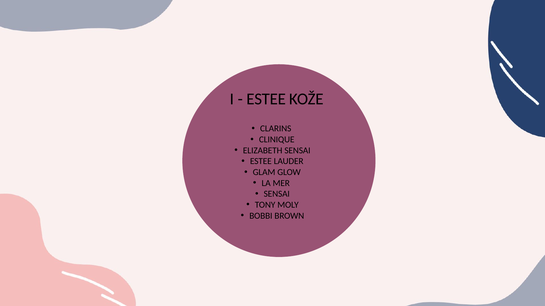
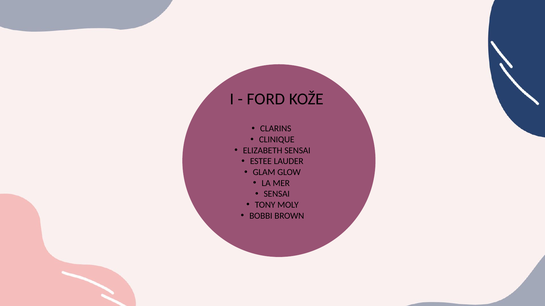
ESTEE at (266, 99): ESTEE -> FORD
